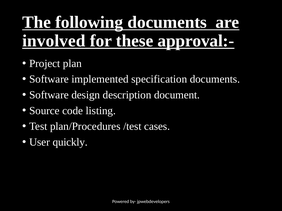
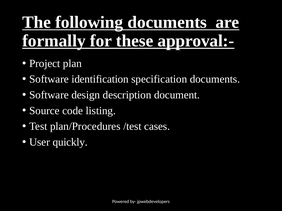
involved: involved -> formally
implemented: implemented -> identification
